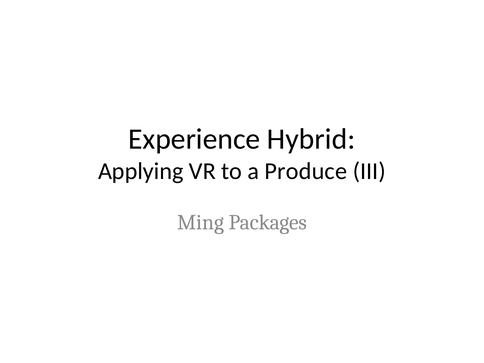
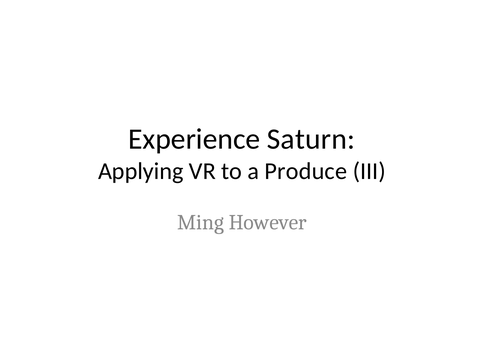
Hybrid: Hybrid -> Saturn
Packages: Packages -> However
